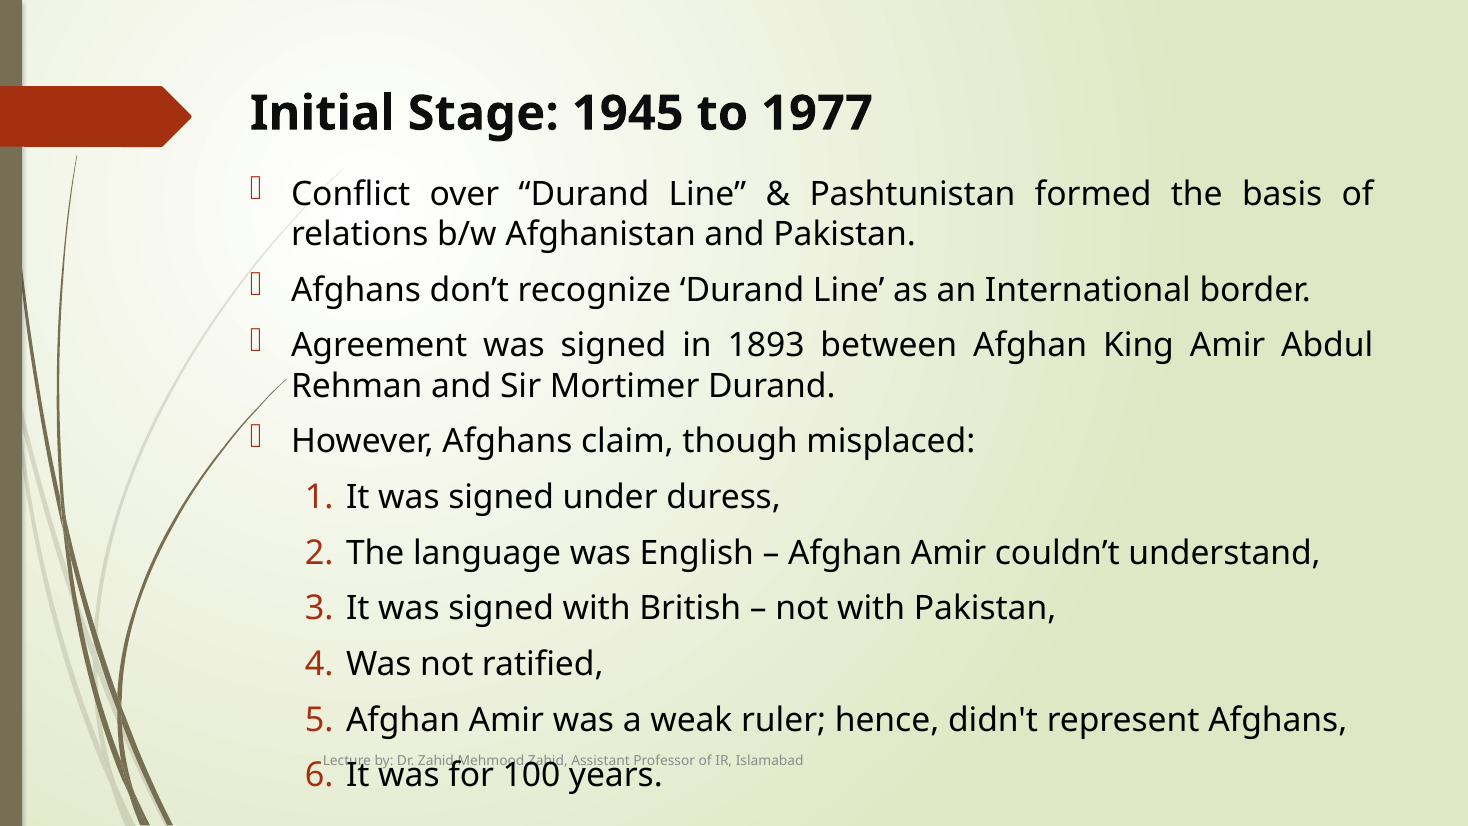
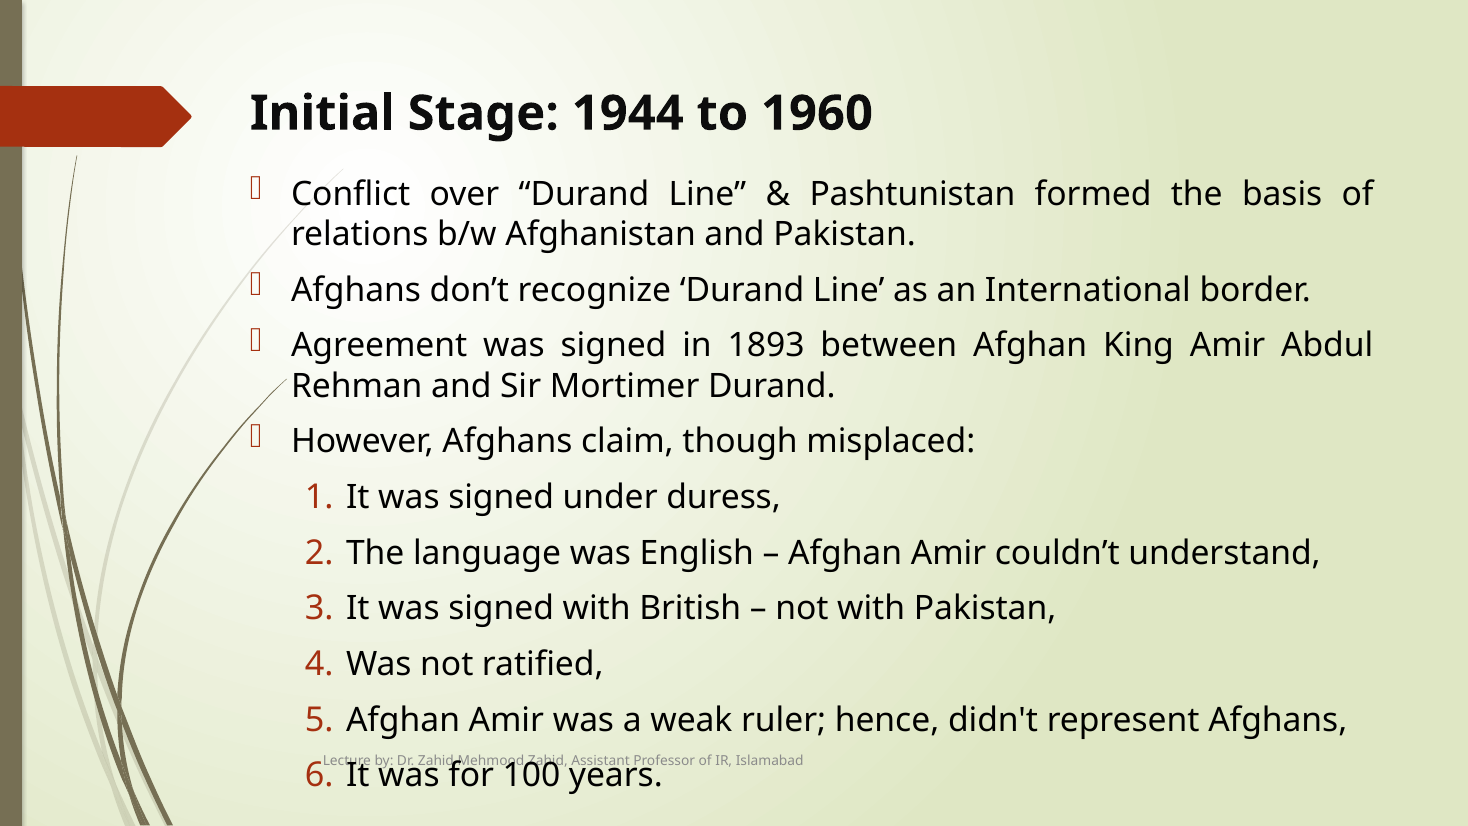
1945: 1945 -> 1944
1977: 1977 -> 1960
